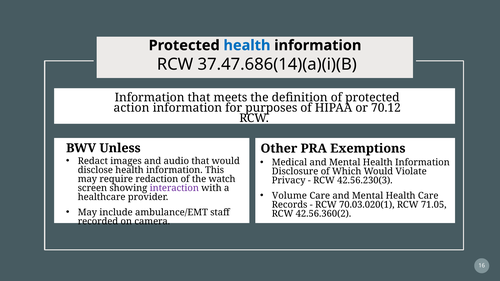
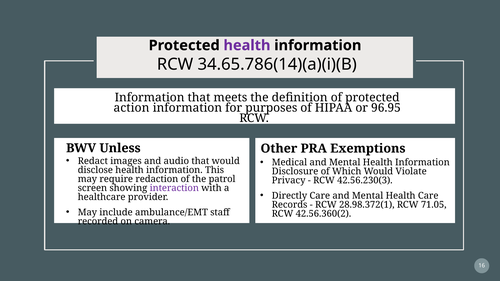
health at (247, 45) colour: blue -> purple
37.47.686(14)(a)(i)(B: 37.47.686(14)(a)(i)(B -> 34.65.786(14)(a)(i)(B
70.12: 70.12 -> 96.95
watch: watch -> patrol
Volume: Volume -> Directly
70.03.020(1: 70.03.020(1 -> 28.98.372(1
